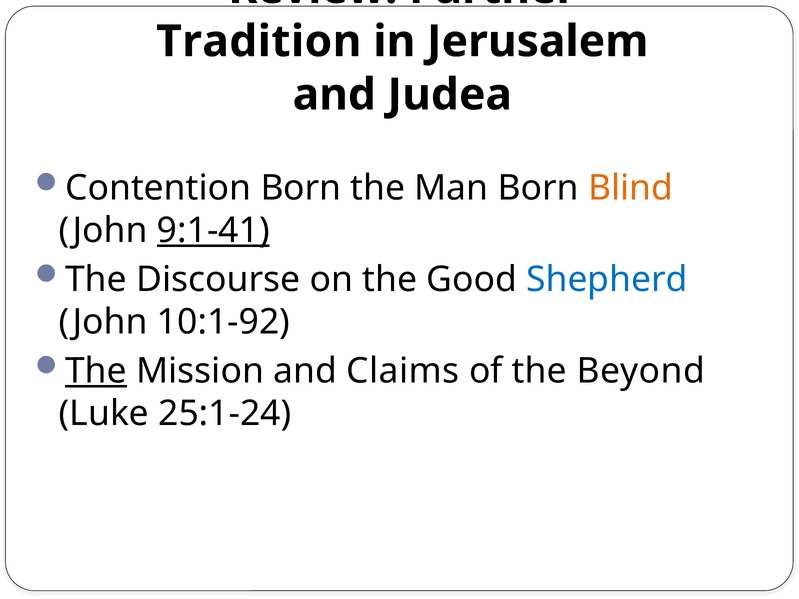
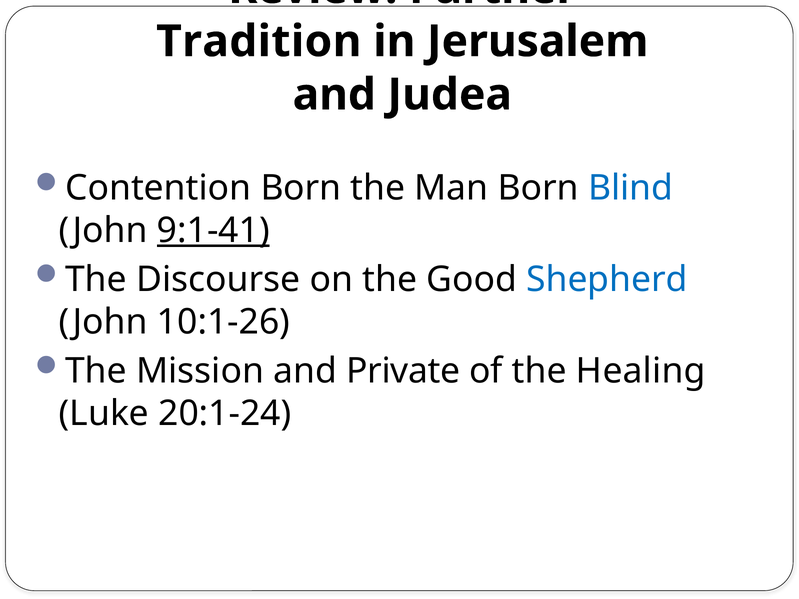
Blind colour: orange -> blue
10:1-92: 10:1-92 -> 10:1-26
The at (96, 371) underline: present -> none
Claims: Claims -> Private
Beyond: Beyond -> Healing
25:1-24: 25:1-24 -> 20:1-24
